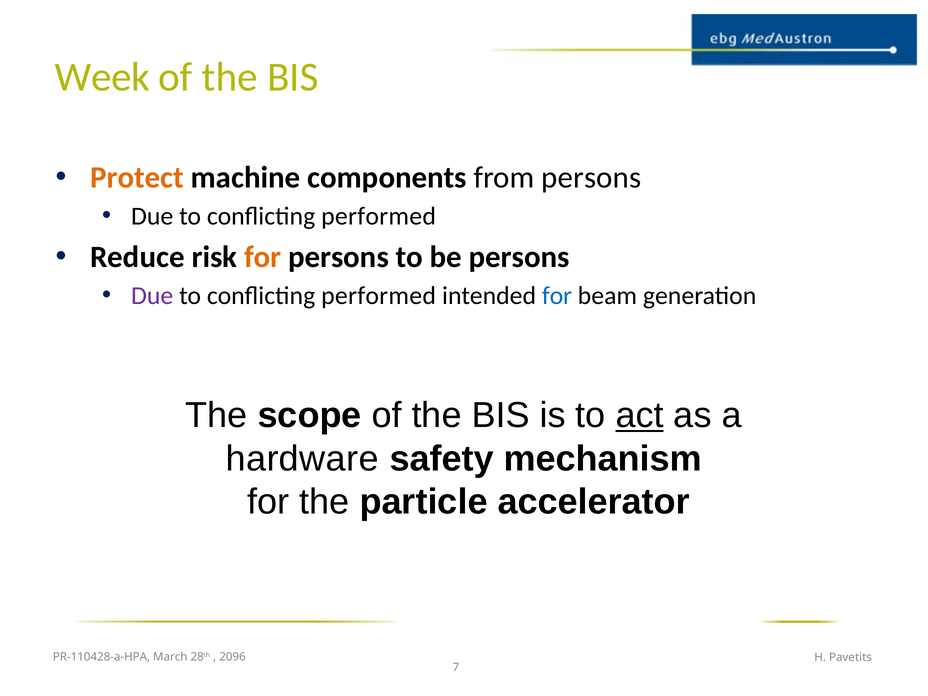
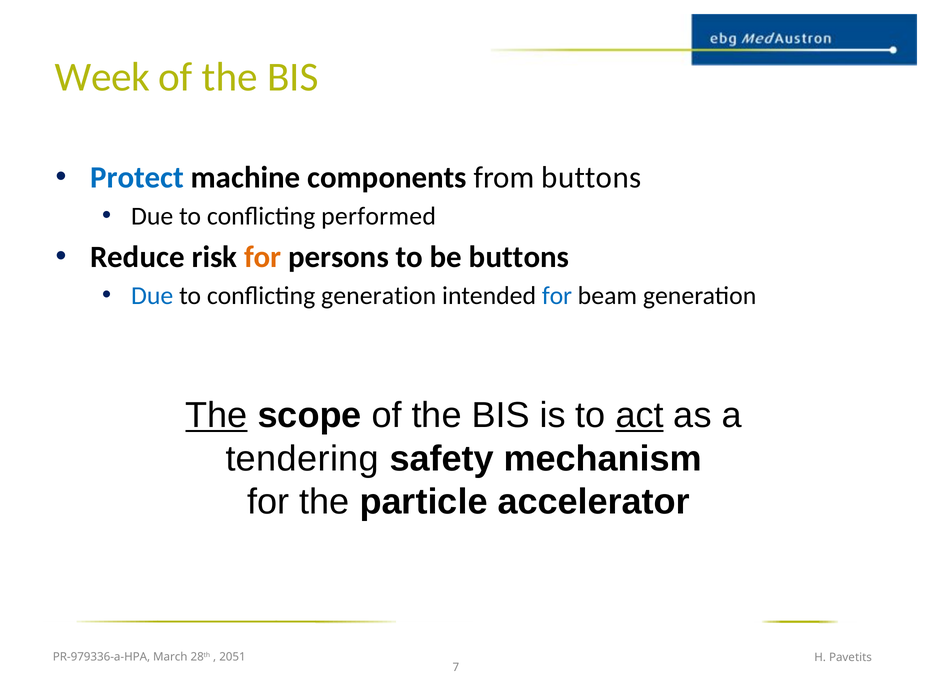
Protect colour: orange -> blue
from persons: persons -> buttons
be persons: persons -> buttons
Due at (152, 296) colour: purple -> blue
performed at (379, 296): performed -> generation
The at (216, 415) underline: none -> present
hardware: hardware -> tendering
PR-110428-a-HPA: PR-110428-a-HPA -> PR-979336-a-HPA
2096: 2096 -> 2051
